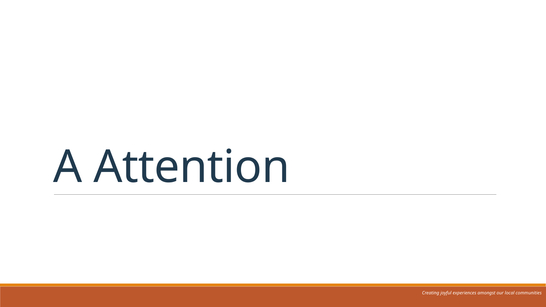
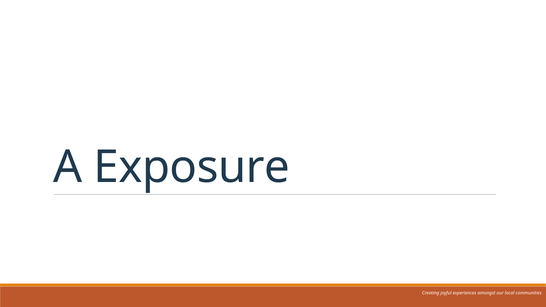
Attention: Attention -> Exposure
